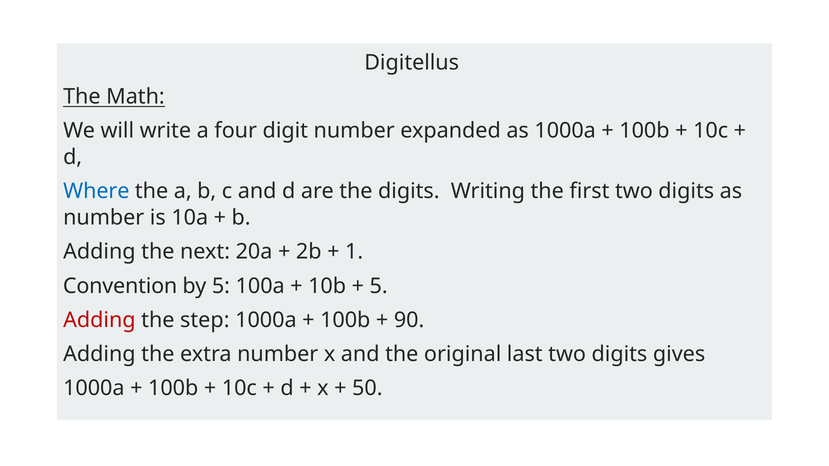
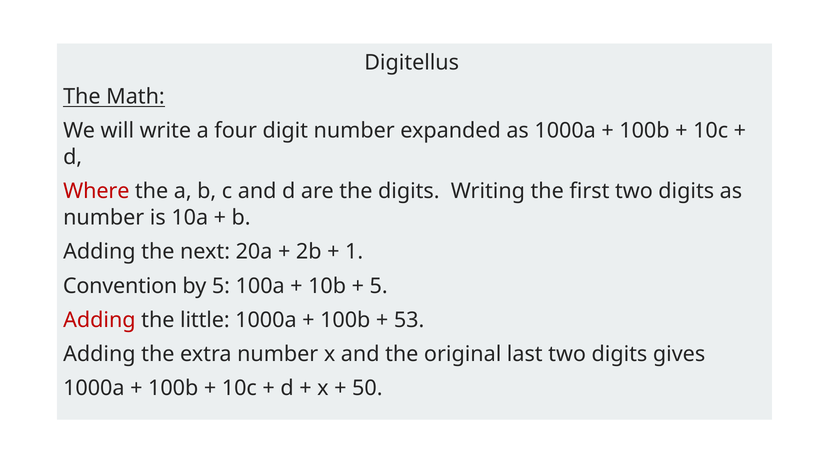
Where colour: blue -> red
step: step -> little
90: 90 -> 53
